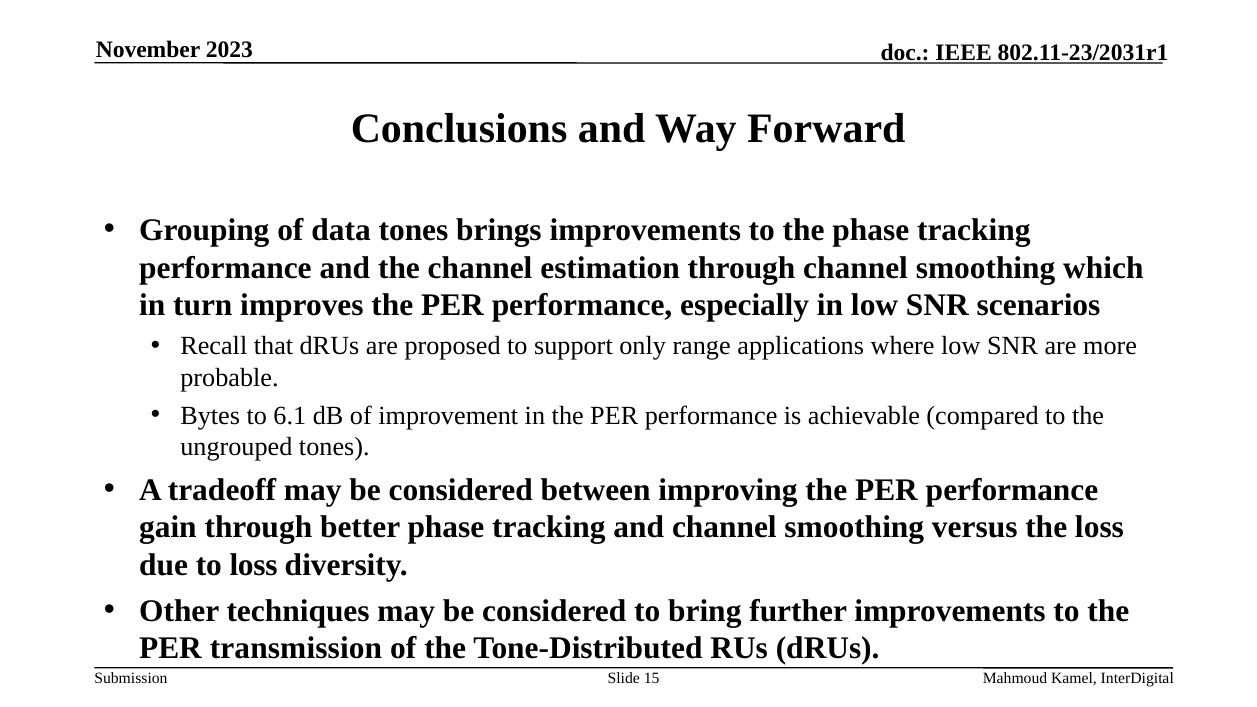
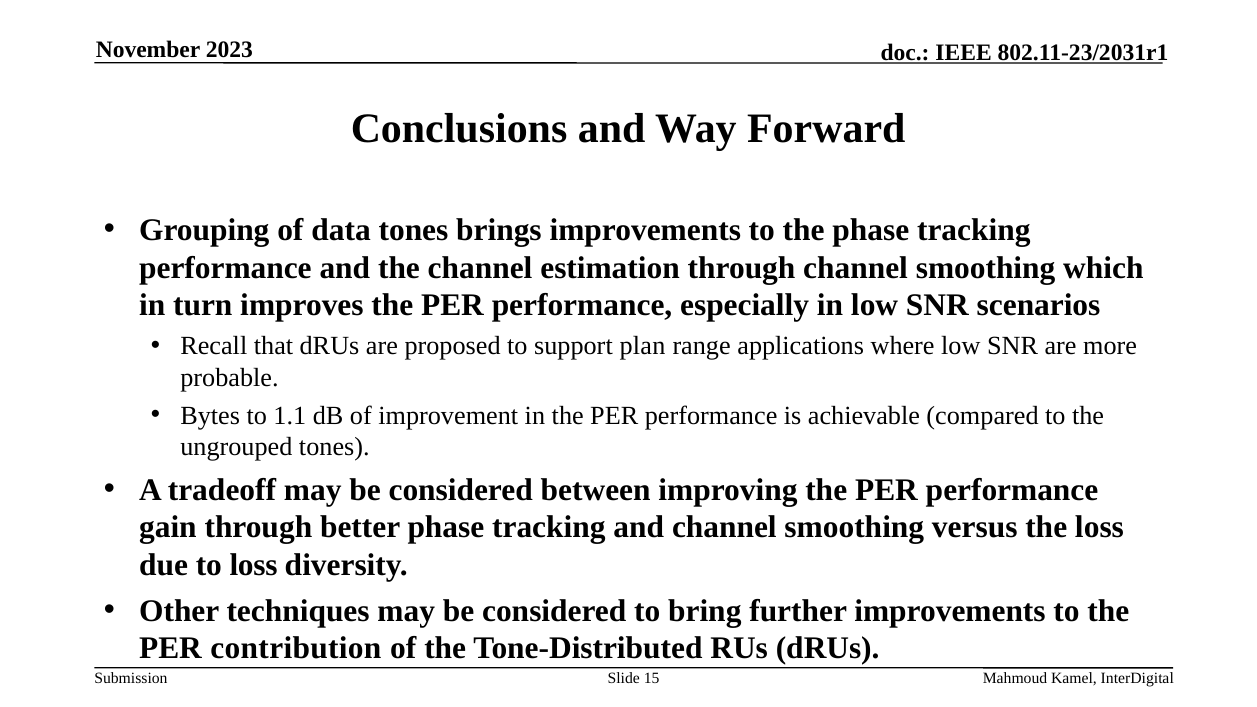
only: only -> plan
6.1: 6.1 -> 1.1
transmission: transmission -> contribution
